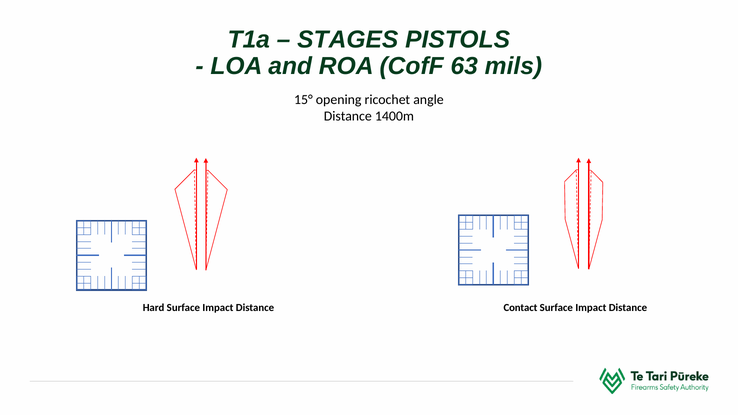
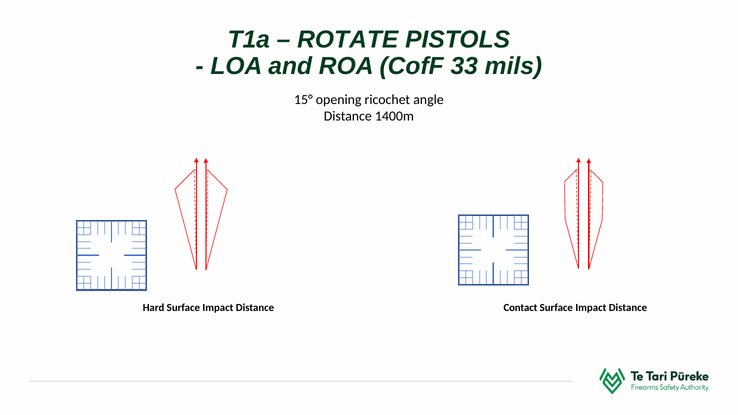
STAGES: STAGES -> ROTATE
63: 63 -> 33
